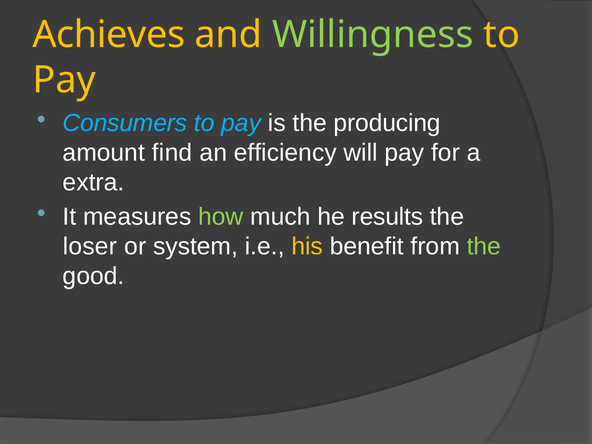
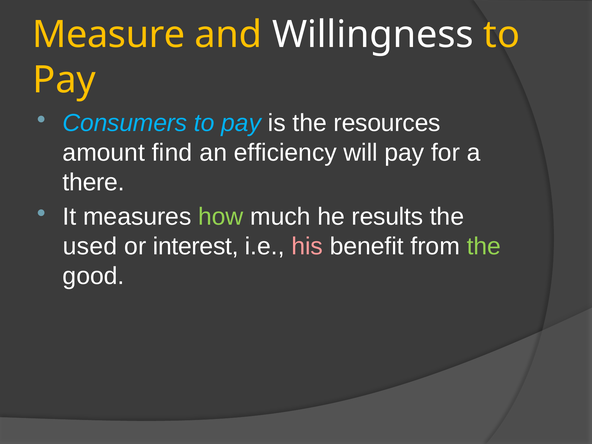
Achieves: Achieves -> Measure
Willingness colour: light green -> white
producing: producing -> resources
extra: extra -> there
loser: loser -> used
system: system -> interest
his colour: yellow -> pink
